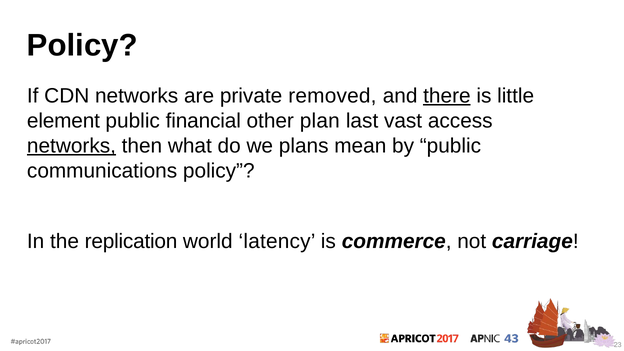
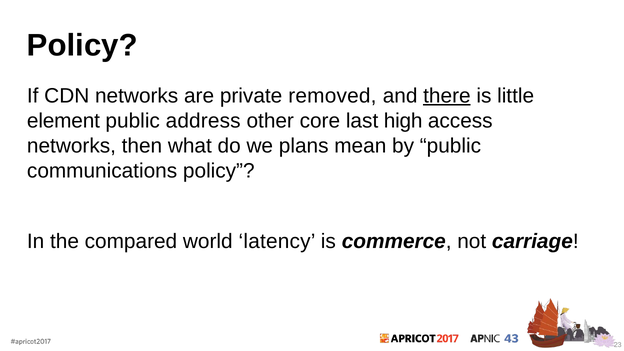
financial: financial -> address
plan: plan -> core
vast: vast -> high
networks at (71, 146) underline: present -> none
replication: replication -> compared
